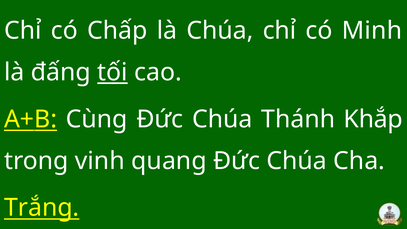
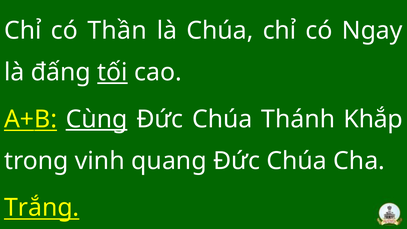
Chấp: Chấp -> Thần
Minh: Minh -> Ngay
Cùng underline: none -> present
